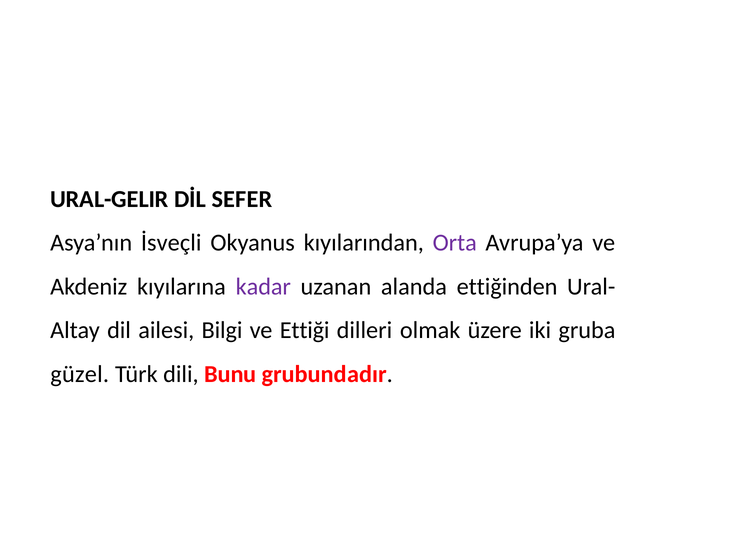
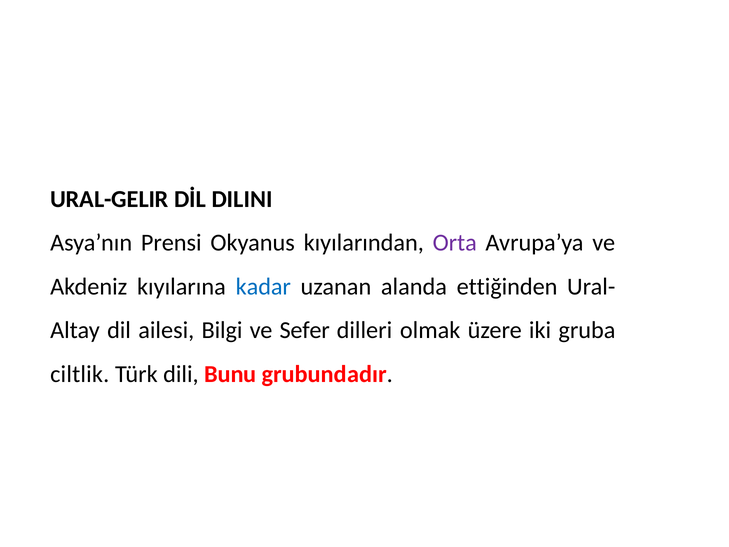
SEFER: SEFER -> DILINI
İsveçli: İsveçli -> Prensi
kadar colour: purple -> blue
Ettiği: Ettiği -> Sefer
güzel: güzel -> ciltlik
